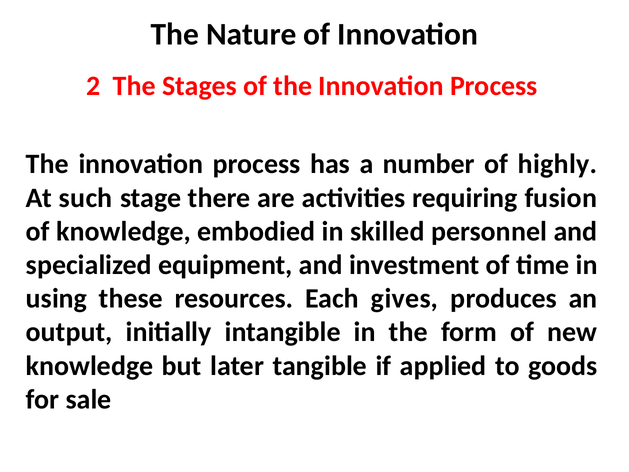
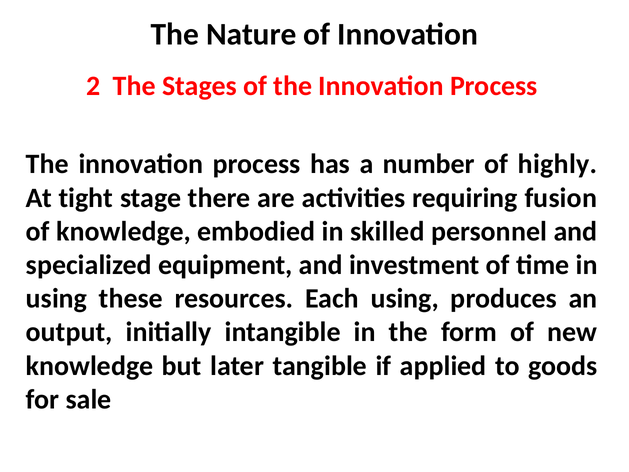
such: such -> tight
Each gives: gives -> using
